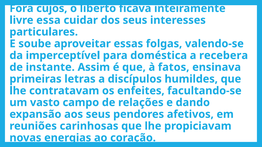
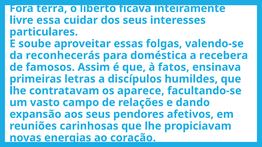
cujos: cujos -> terra
imperceptível: imperceptível -> reconhecerás
instante: instante -> famosos
enfeites: enfeites -> aparece
